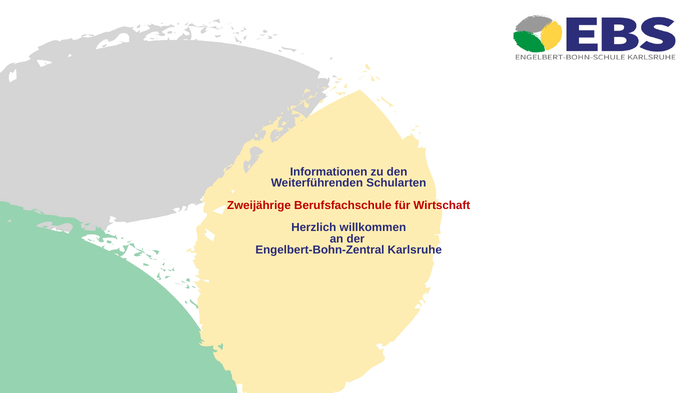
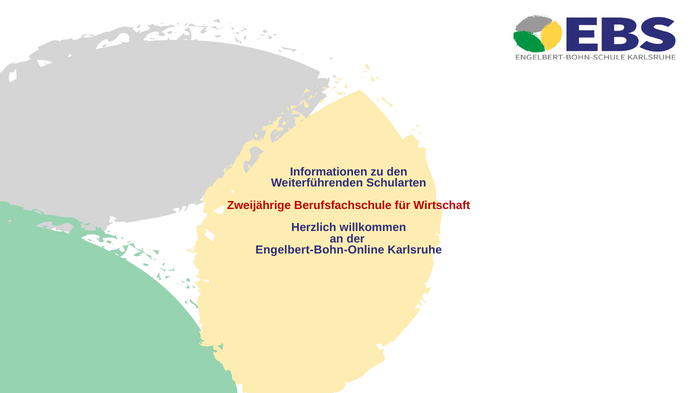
Engelbert-Bohn-Zentral: Engelbert-Bohn-Zentral -> Engelbert-Bohn-Online
